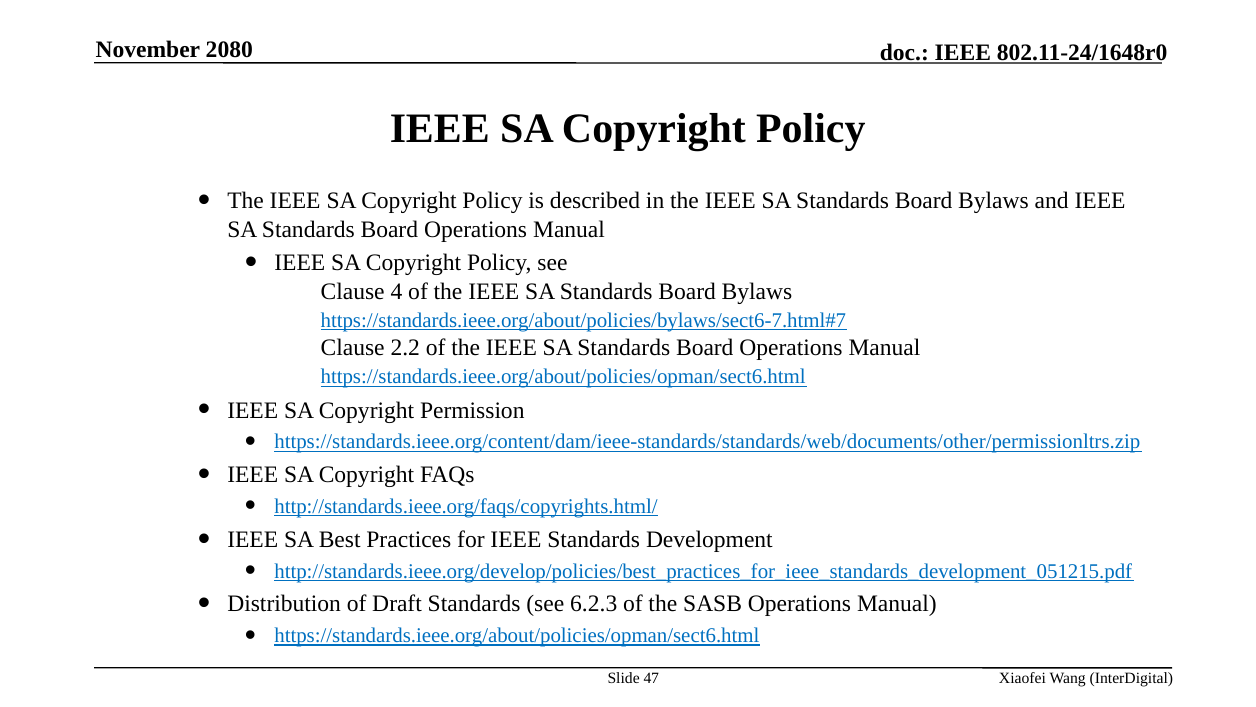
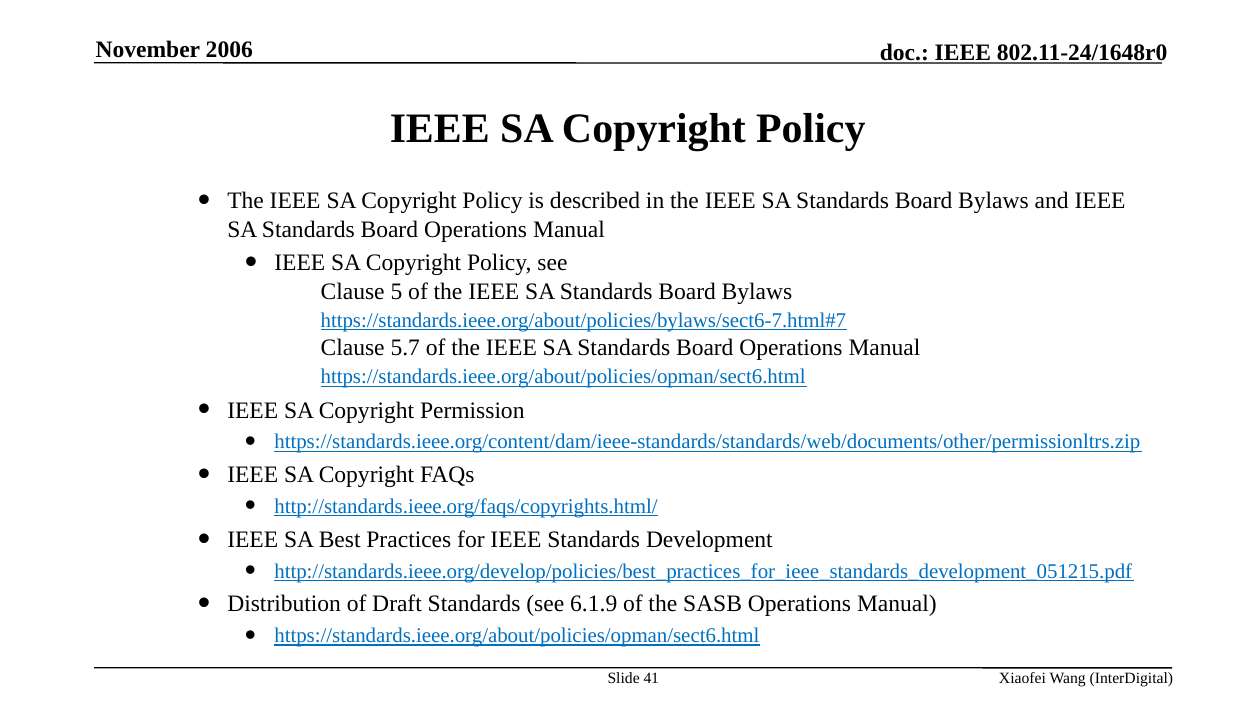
2080: 2080 -> 2006
4: 4 -> 5
2.2: 2.2 -> 5.7
6.2.3: 6.2.3 -> 6.1.9
47: 47 -> 41
